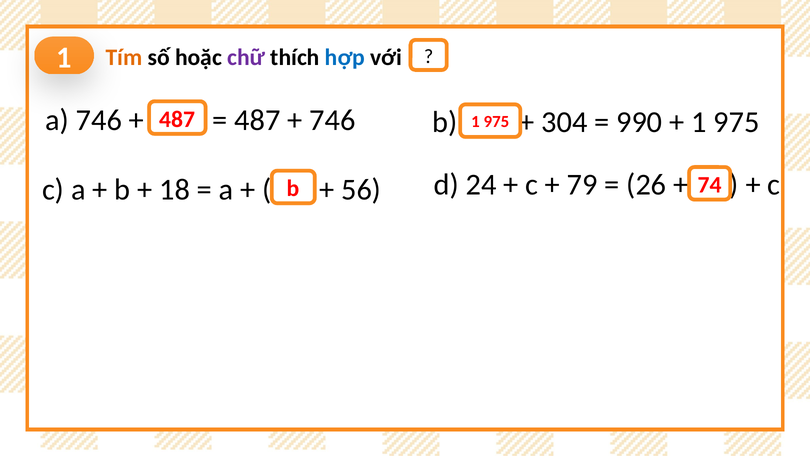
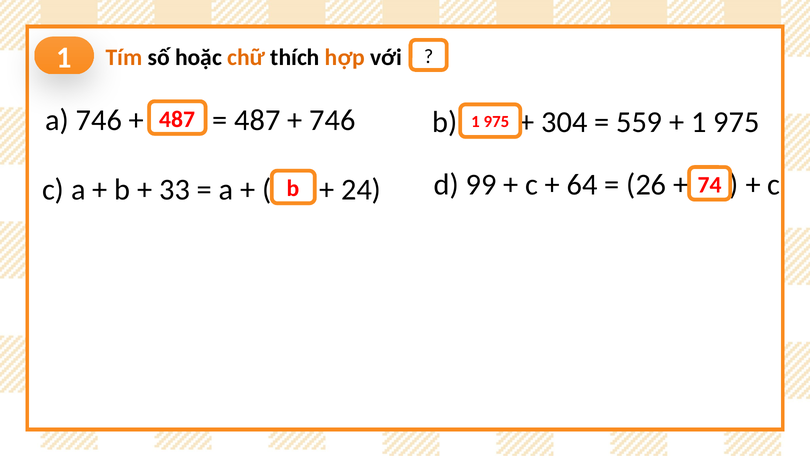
chữ colour: purple -> orange
hợp colour: blue -> orange
990: 990 -> 559
18: 18 -> 33
56: 56 -> 24
24: 24 -> 99
79: 79 -> 64
